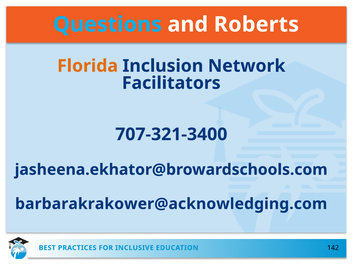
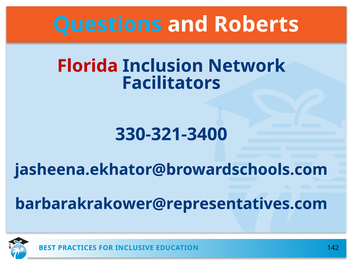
Florida colour: orange -> red
707-321-3400: 707-321-3400 -> 330-321-3400
barbarakrakower@acknowledging.com: barbarakrakower@acknowledging.com -> barbarakrakower@representatives.com
